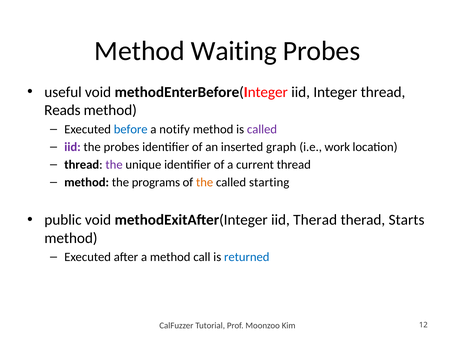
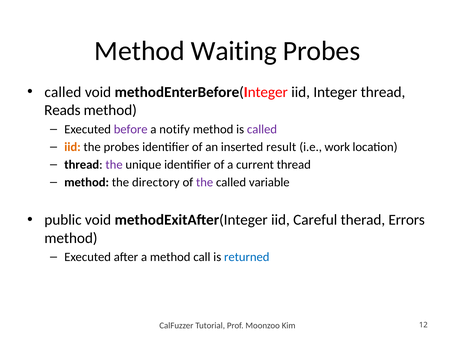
useful at (63, 92): useful -> called
before colour: blue -> purple
iid at (72, 147) colour: purple -> orange
graph: graph -> result
programs: programs -> directory
the at (205, 182) colour: orange -> purple
starting: starting -> variable
iid Therad: Therad -> Careful
Starts: Starts -> Errors
